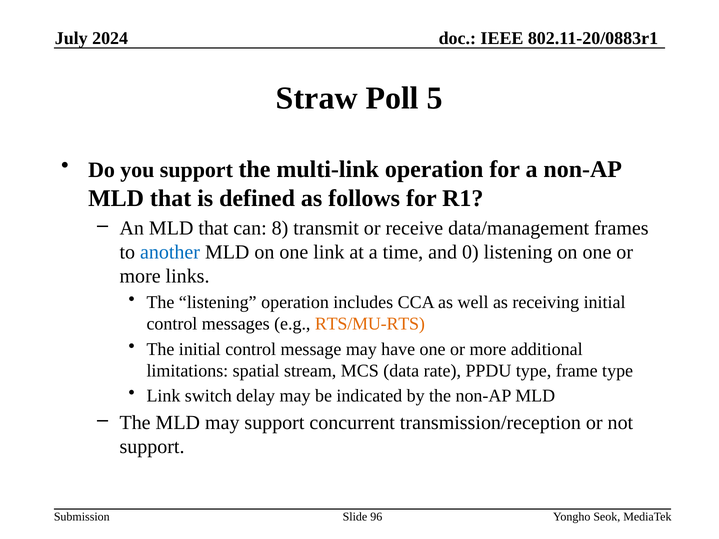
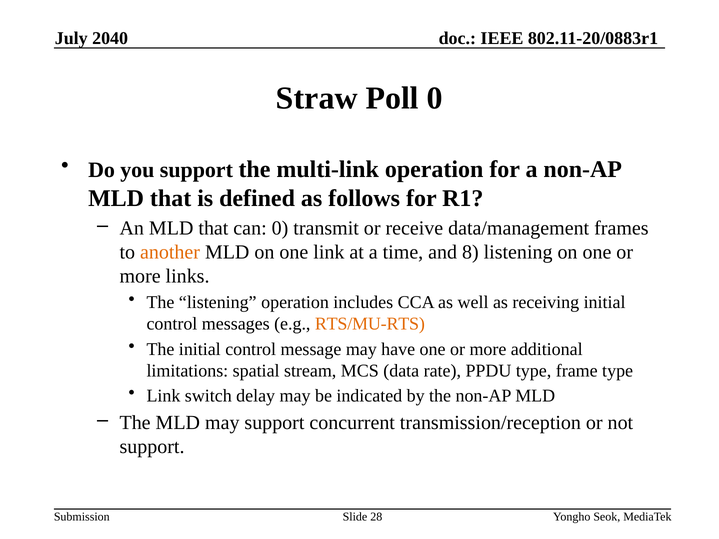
2024: 2024 -> 2040
Poll 5: 5 -> 0
can 8: 8 -> 0
another colour: blue -> orange
0: 0 -> 8
96: 96 -> 28
